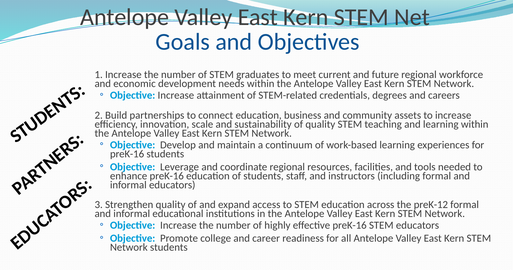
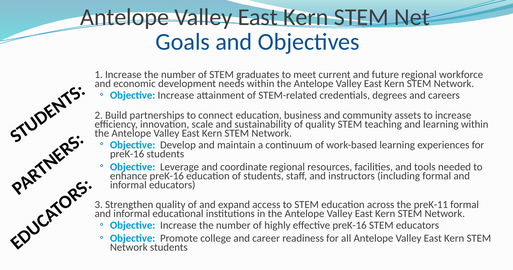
preK-12: preK-12 -> preK-11
